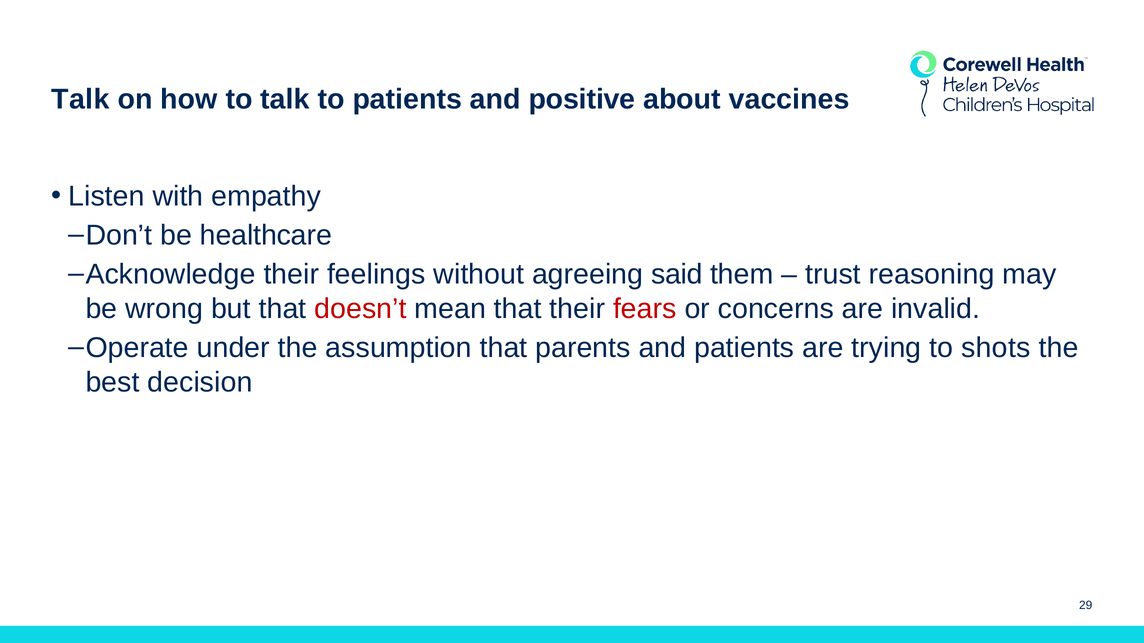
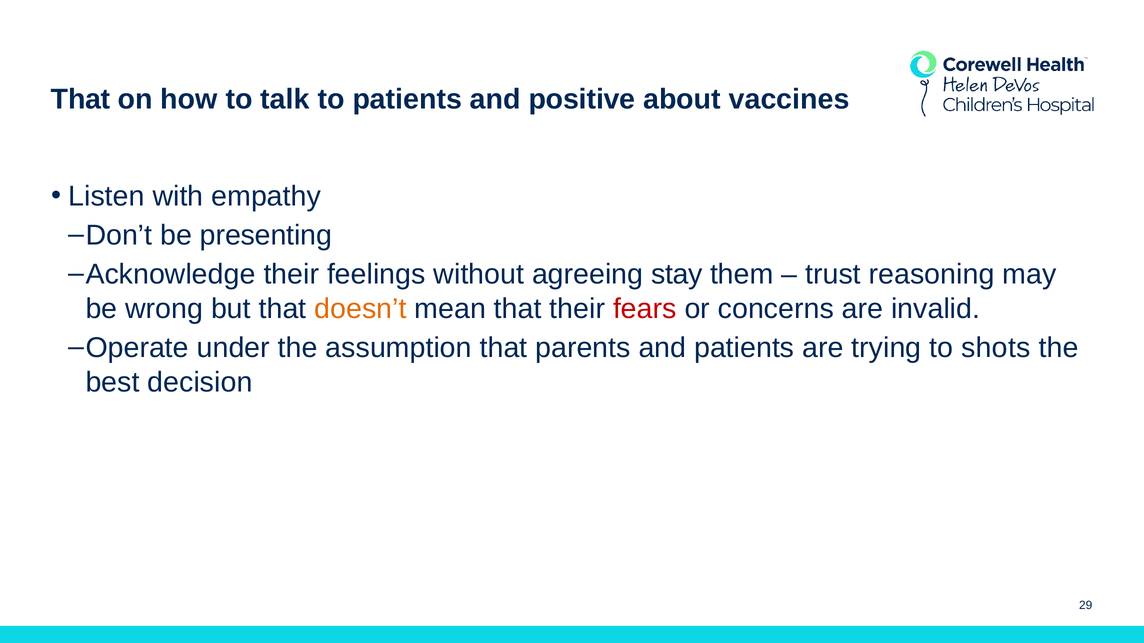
Talk at (80, 99): Talk -> That
healthcare: healthcare -> presenting
said: said -> stay
doesn’t colour: red -> orange
